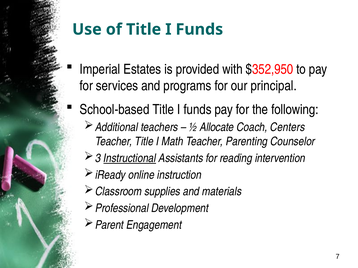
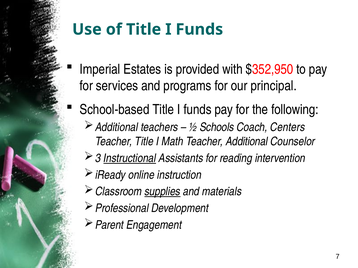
Allocate: Allocate -> Schools
Teacher Parenting: Parenting -> Additional
supplies underline: none -> present
